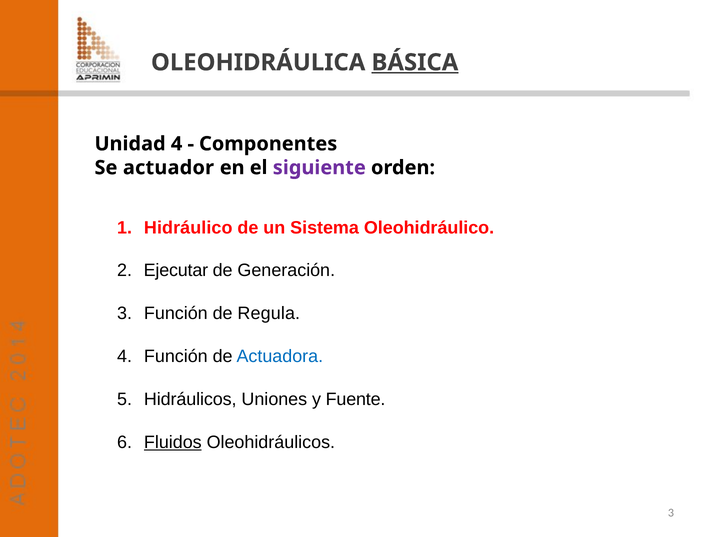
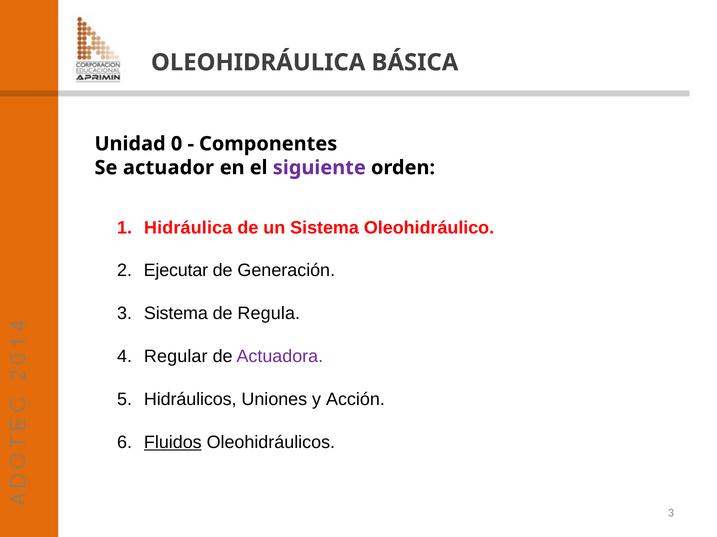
BÁSICA underline: present -> none
Unidad 4: 4 -> 0
Hidráulico: Hidráulico -> Hidráulica
3 Función: Función -> Sistema
Función at (176, 357): Función -> Regular
Actuadora colour: blue -> purple
Fuente: Fuente -> Acción
